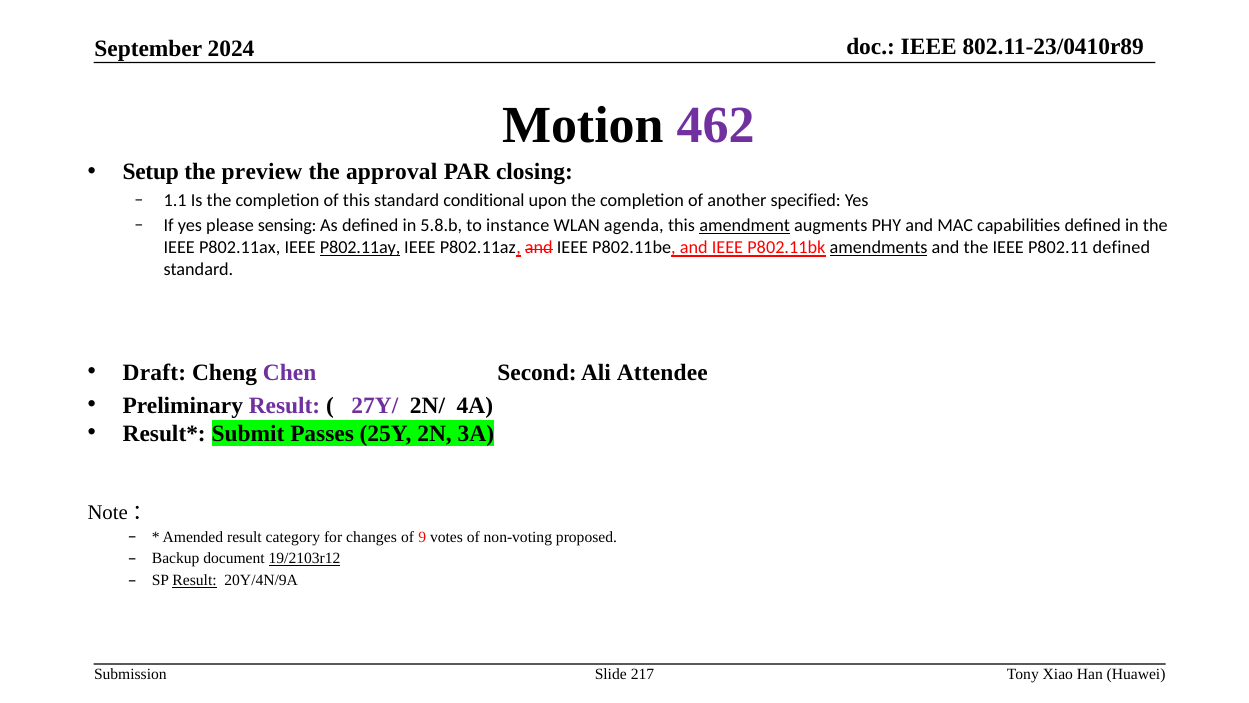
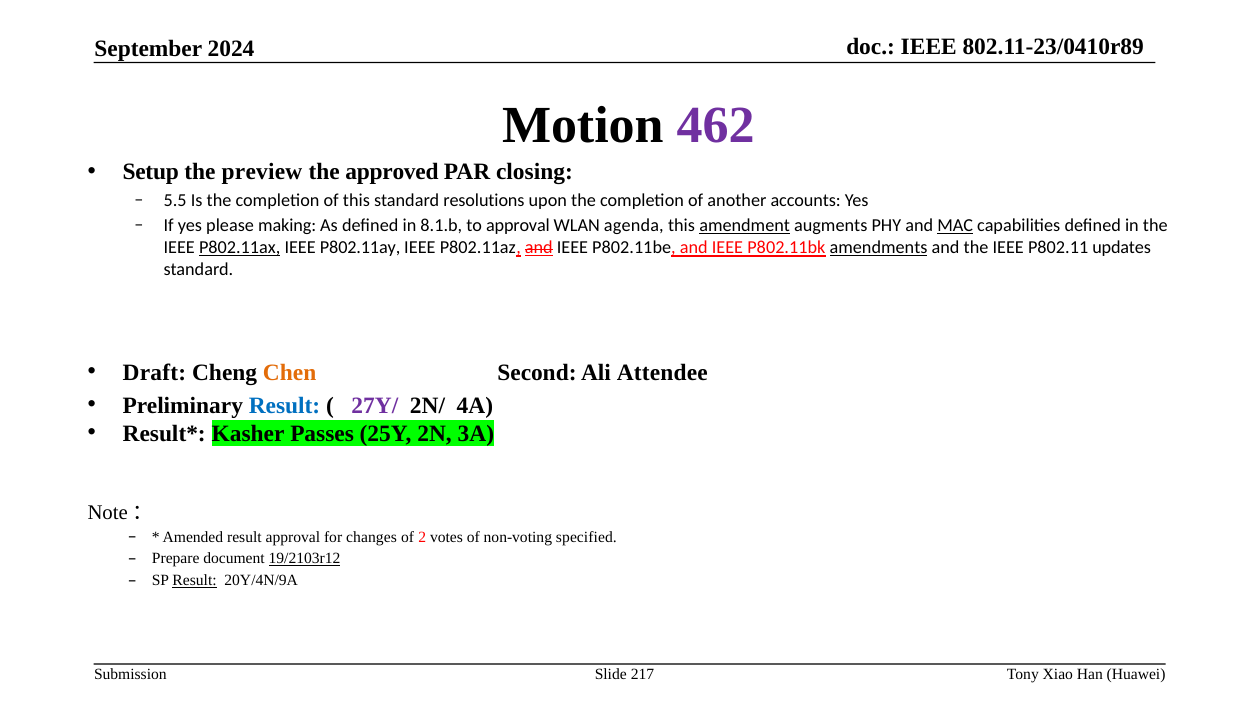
approval: approval -> approved
1.1: 1.1 -> 5.5
conditional: conditional -> resolutions
specified: specified -> accounts
sensing: sensing -> making
5.8.b: 5.8.b -> 8.1.b
to instance: instance -> approval
MAC underline: none -> present
P802.11ax underline: none -> present
P802.11ay underline: present -> none
and at (539, 248) underline: none -> present
P802.11 defined: defined -> updates
Chen colour: purple -> orange
Result at (285, 405) colour: purple -> blue
Submit: Submit -> Kasher
result category: category -> approval
9: 9 -> 2
proposed: proposed -> specified
Backup: Backup -> Prepare
